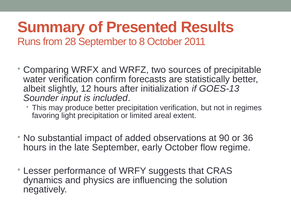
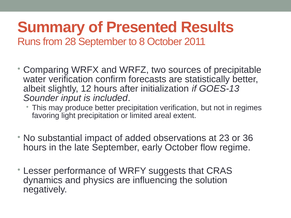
90: 90 -> 23
